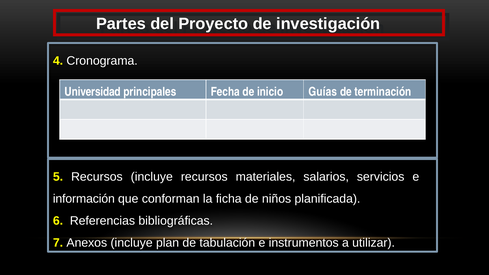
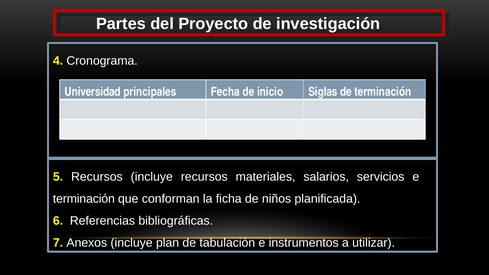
Guías: Guías -> Siglas
información at (84, 199): información -> terminación
